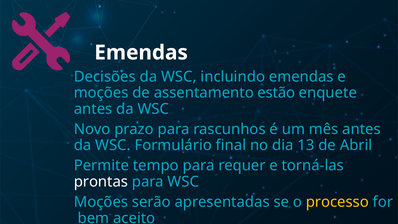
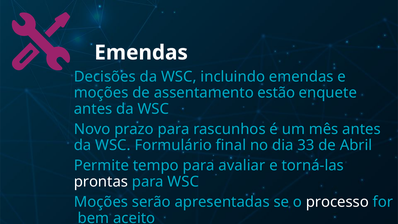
13: 13 -> 33
requer: requer -> avaliar
processo colour: yellow -> white
